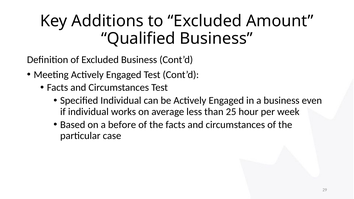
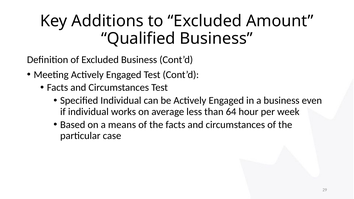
25: 25 -> 64
before: before -> means
